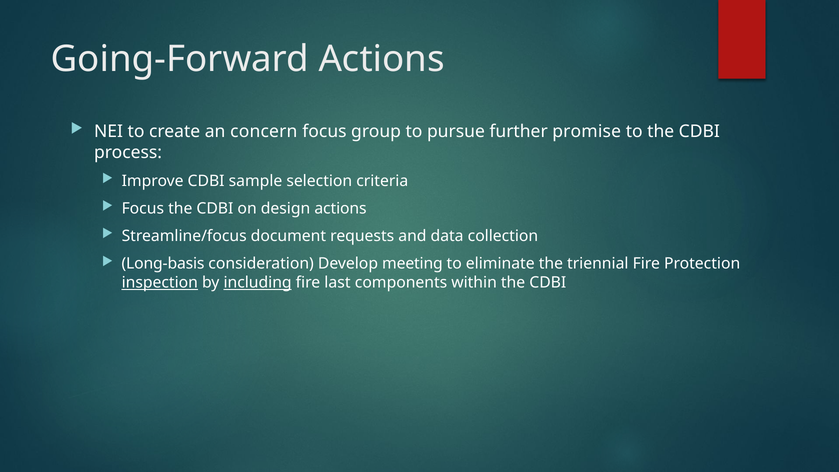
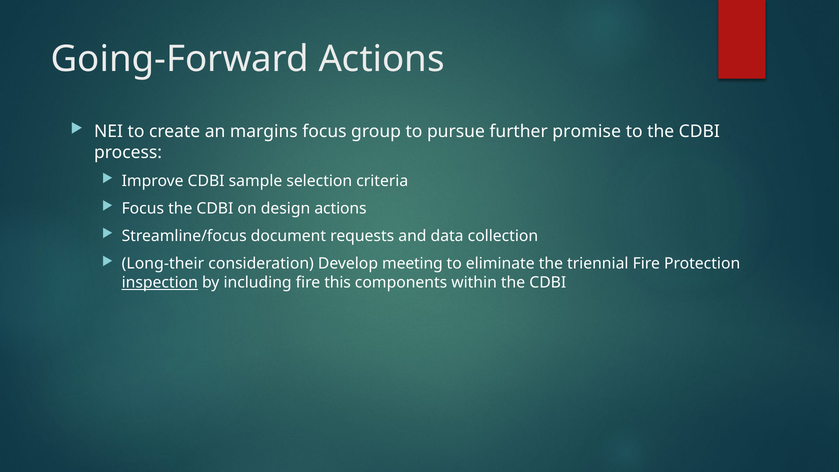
concern: concern -> margins
Long-basis: Long-basis -> Long-their
including underline: present -> none
last: last -> this
